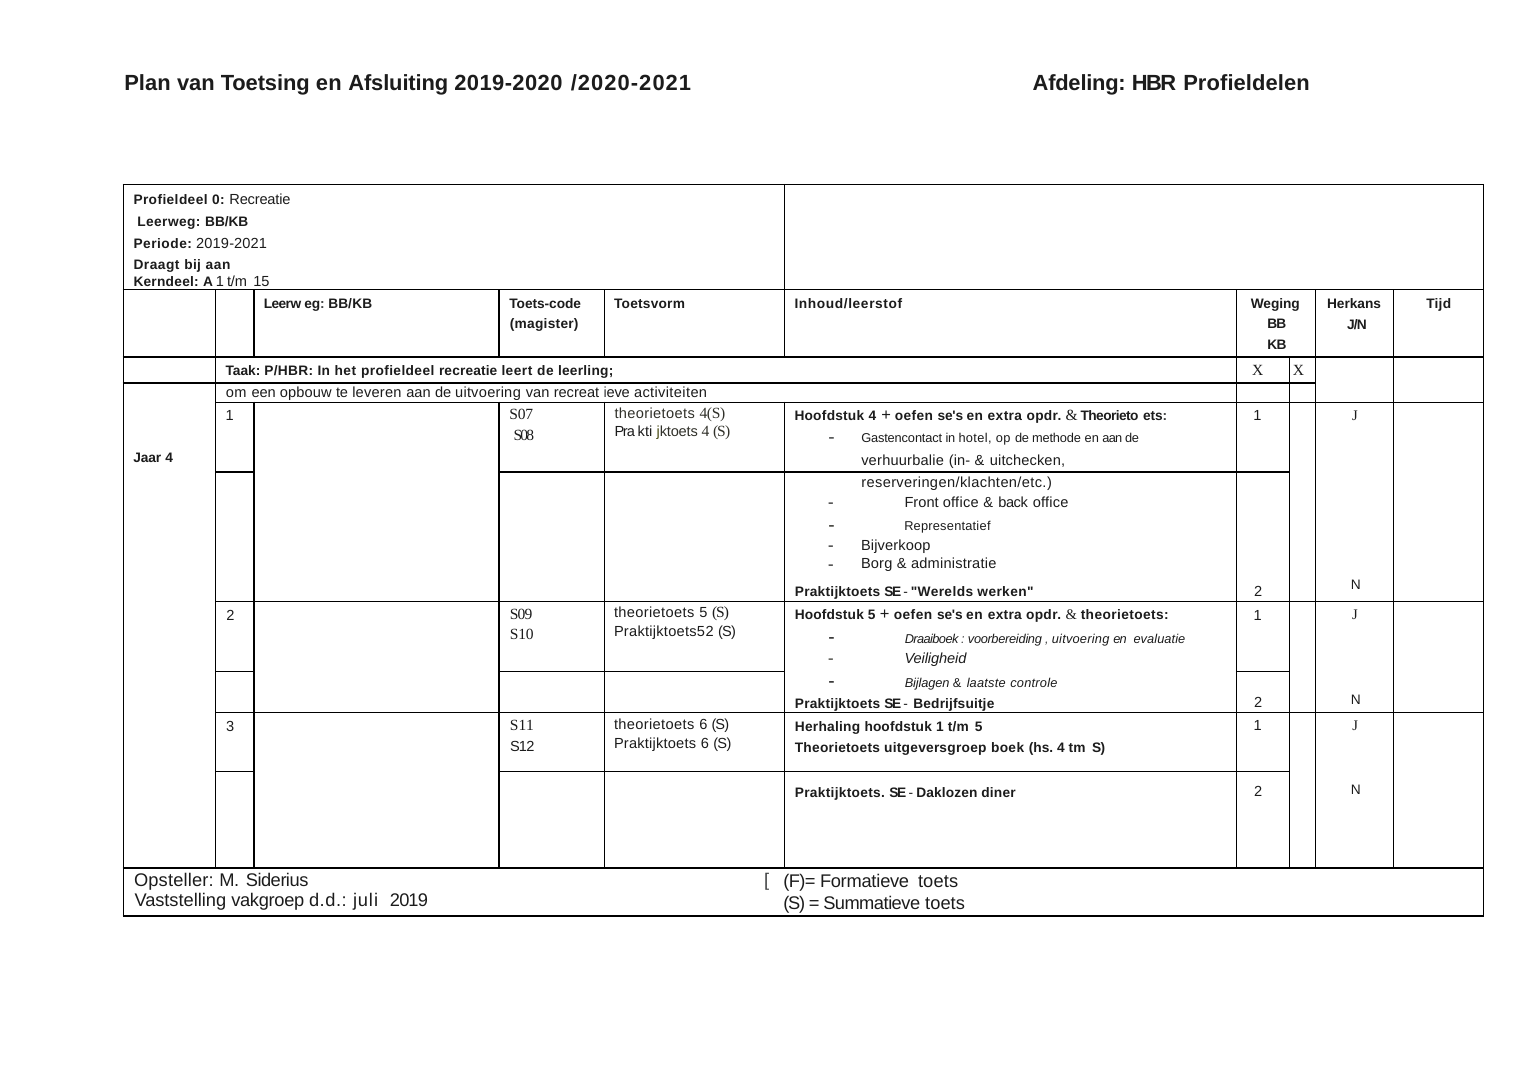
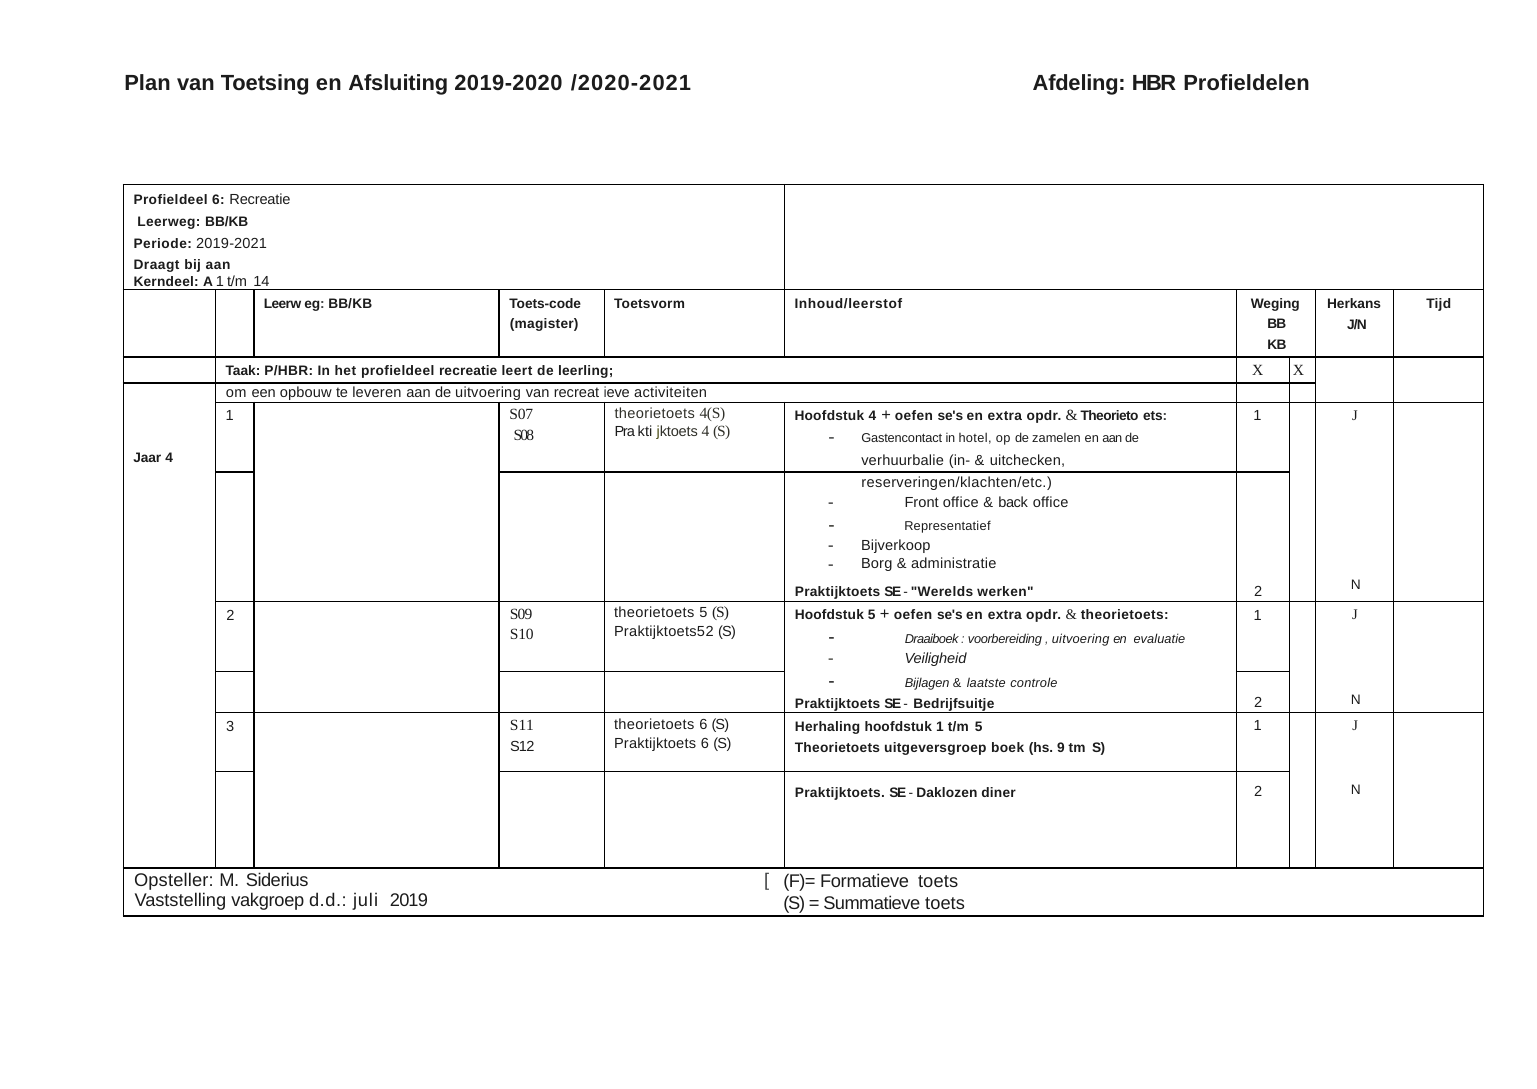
Profieldeel 0: 0 -> 6
15: 15 -> 14
methode: methode -> zamelen
hs 4: 4 -> 9
